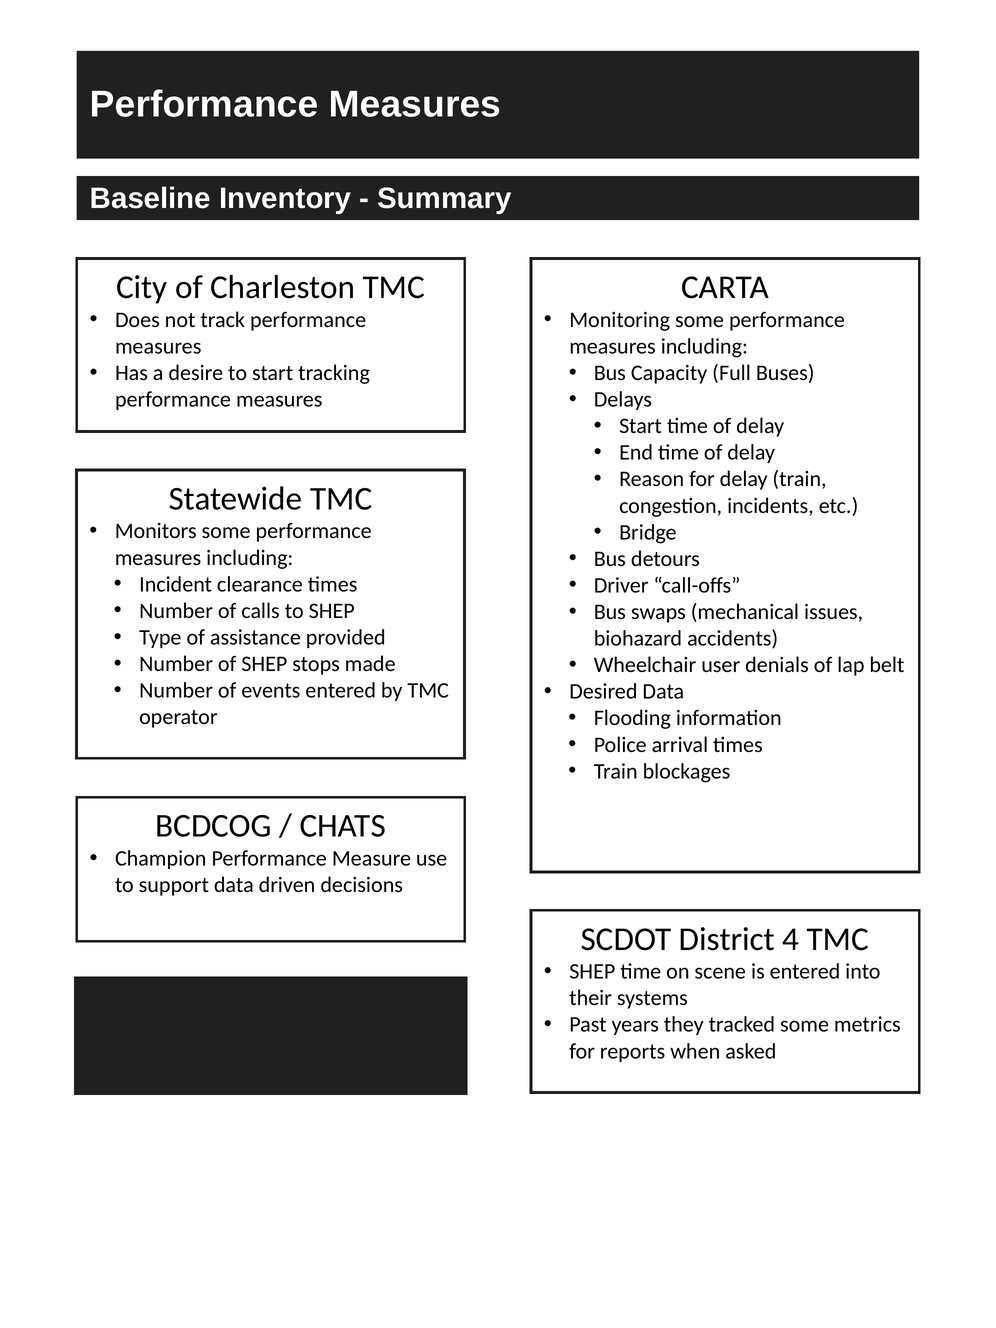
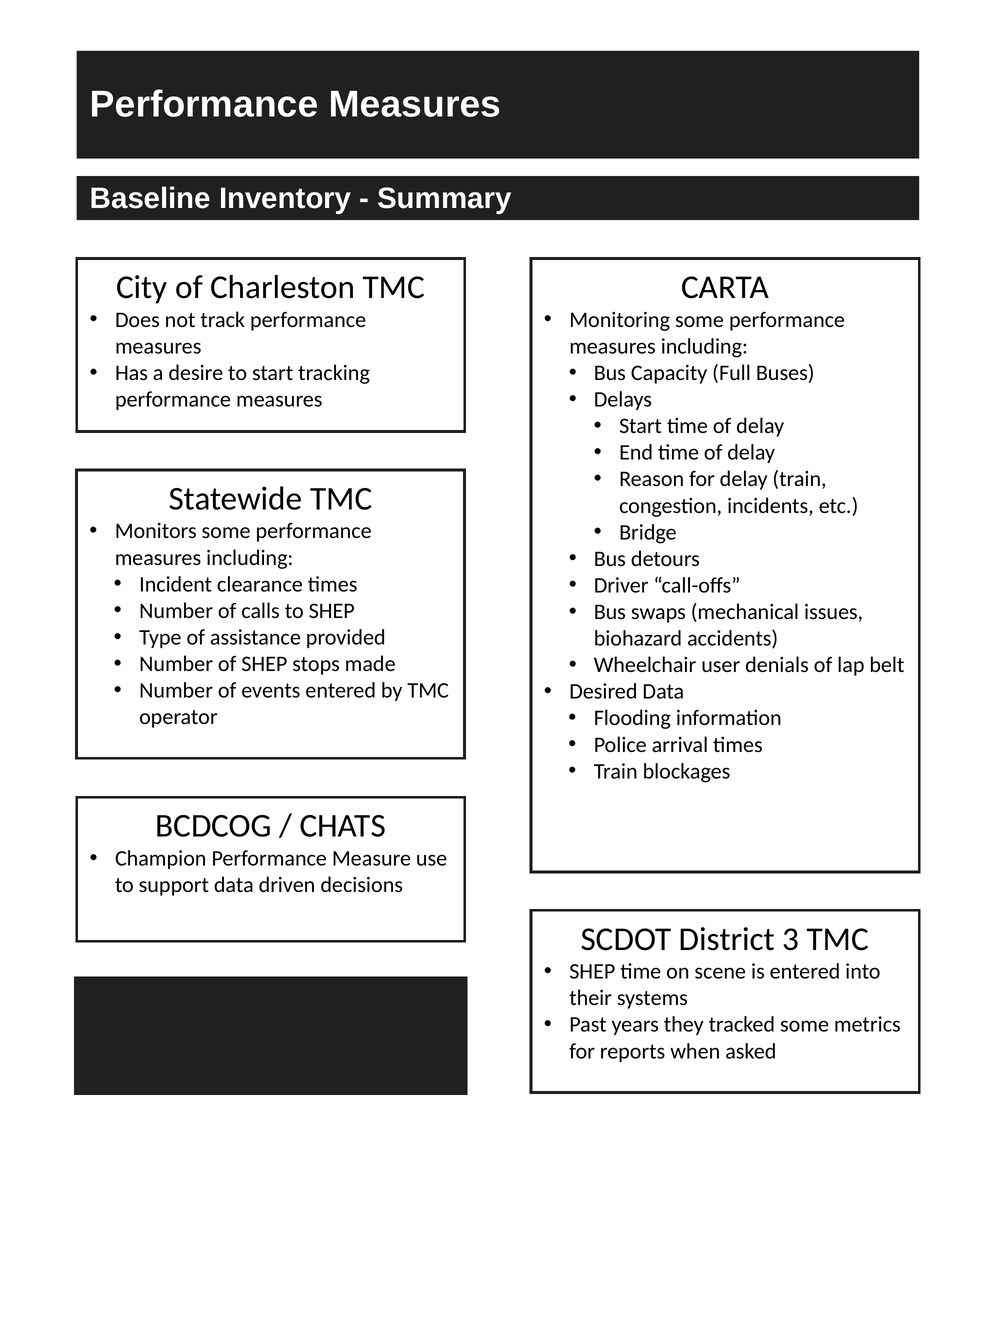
4: 4 -> 3
